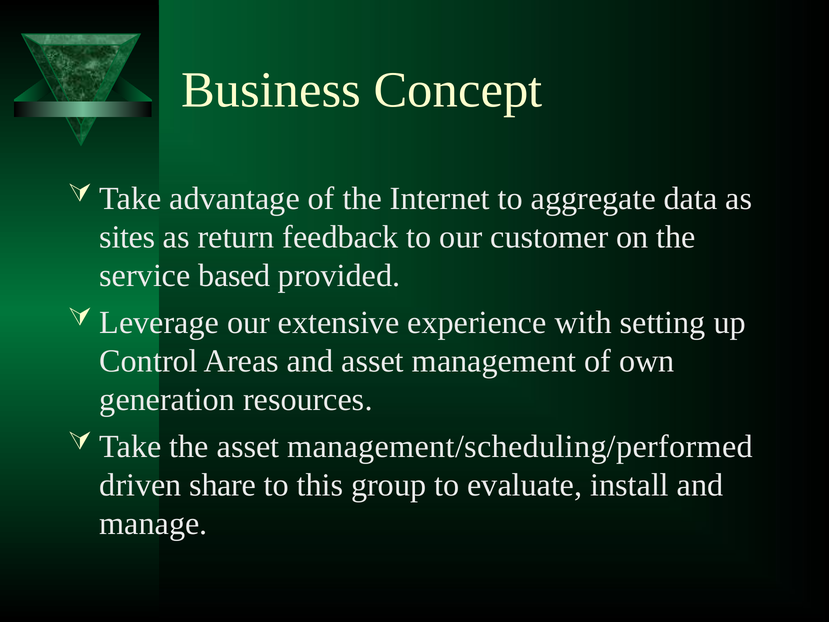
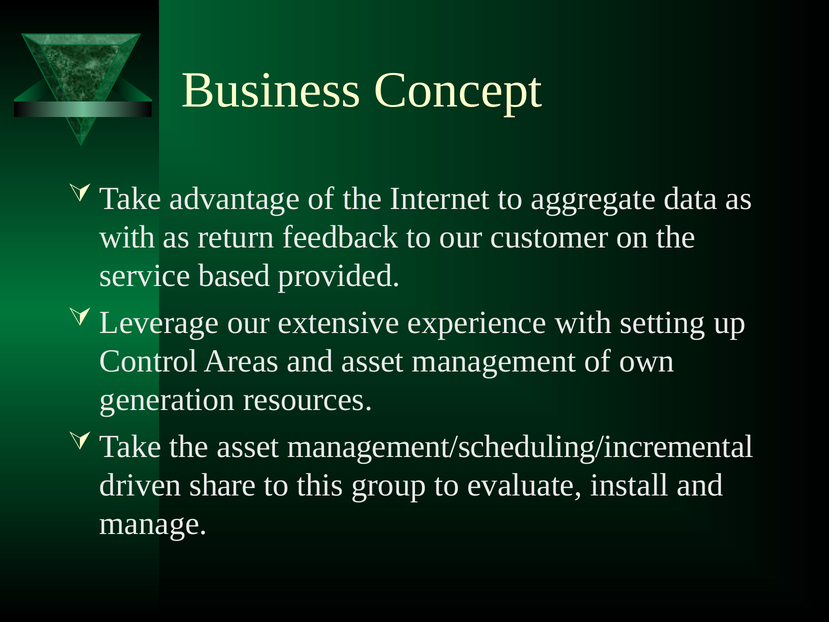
sites at (127, 237): sites -> with
management/scheduling/performed: management/scheduling/performed -> management/scheduling/incremental
